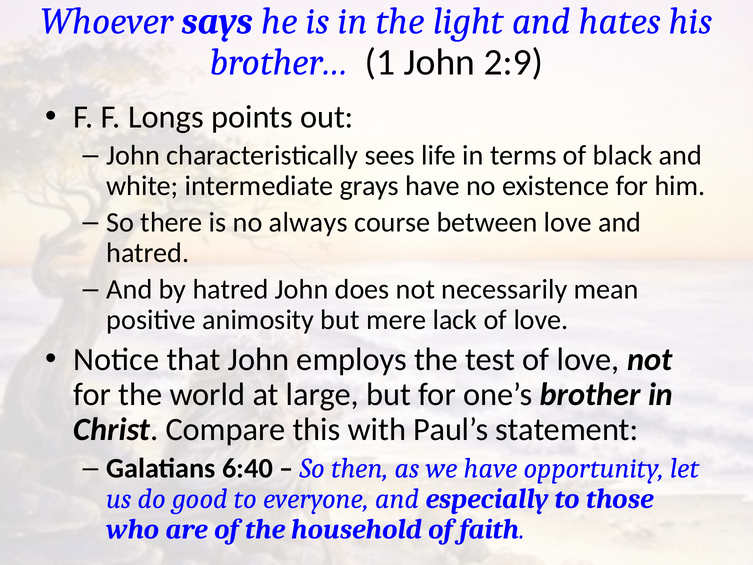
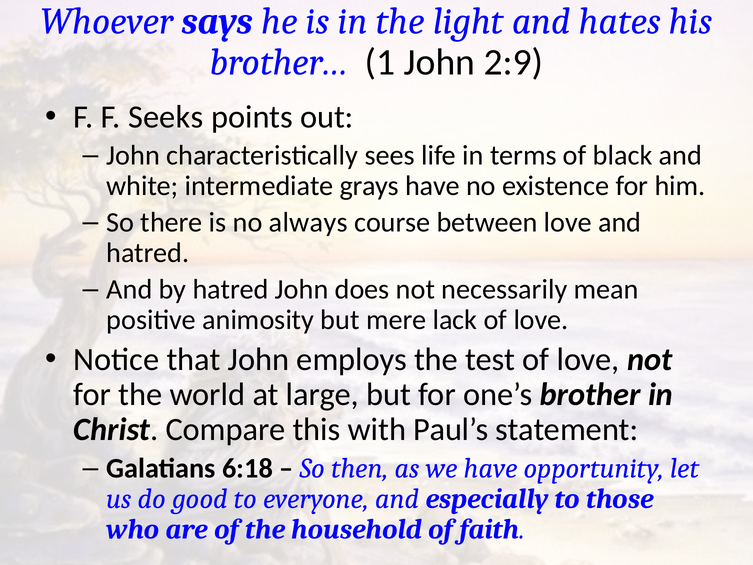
Longs: Longs -> Seeks
6:40: 6:40 -> 6:18
